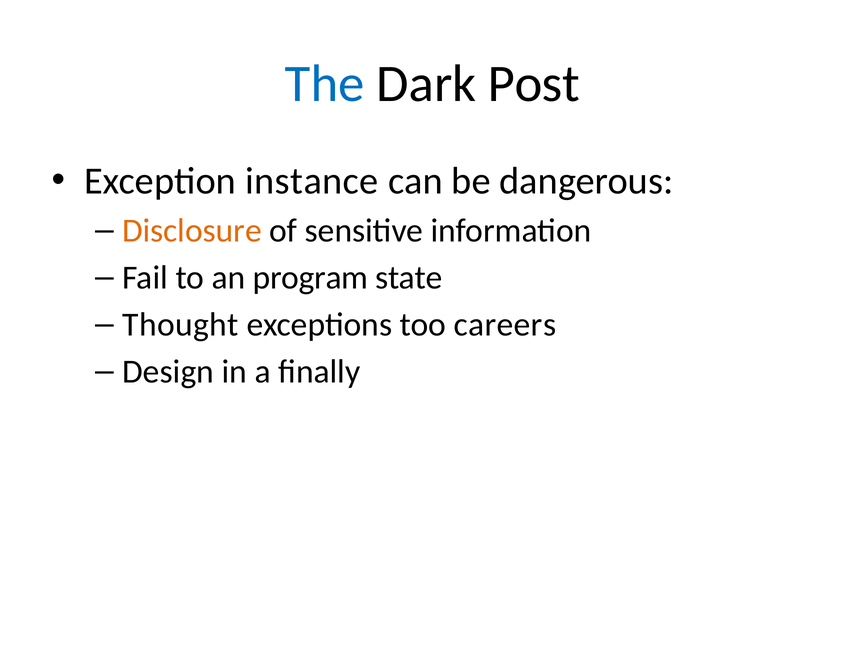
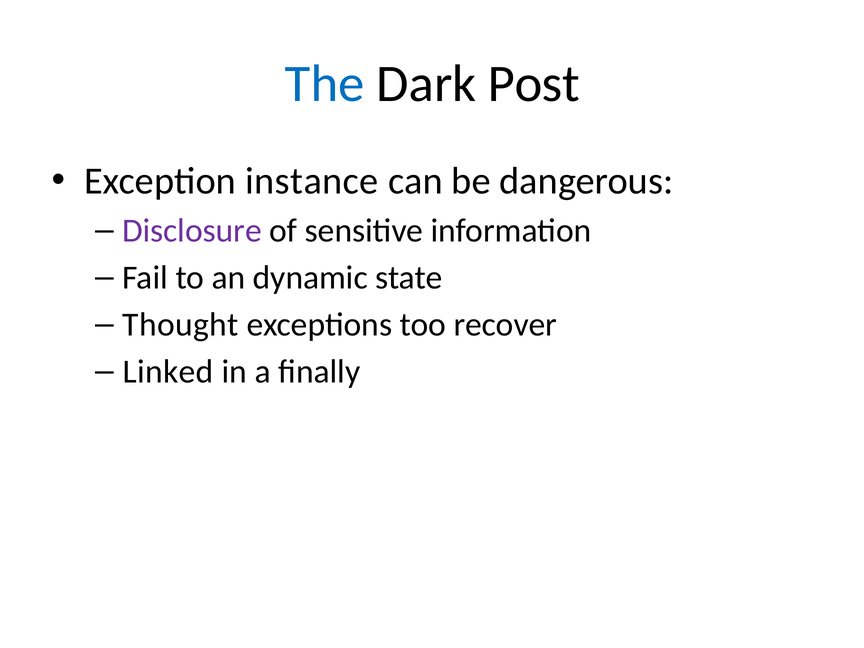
Disclosure colour: orange -> purple
program: program -> dynamic
careers: careers -> recover
Design: Design -> Linked
